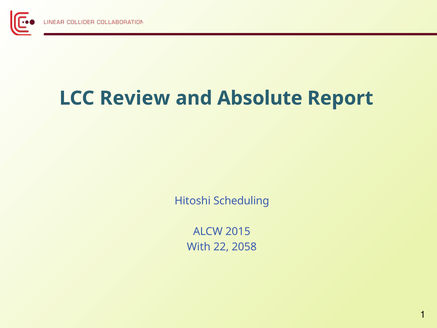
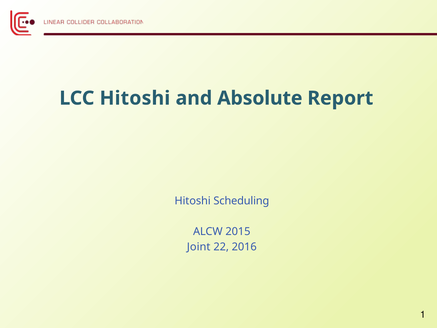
LCC Review: Review -> Hitoshi
With: With -> Joint
2058: 2058 -> 2016
